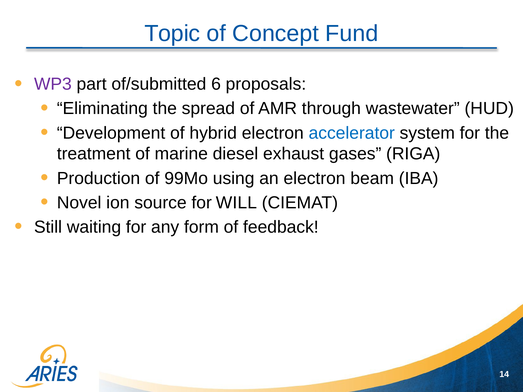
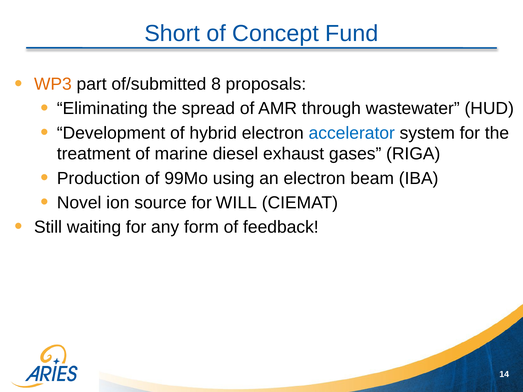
Topic: Topic -> Short
WP3 colour: purple -> orange
6: 6 -> 8
